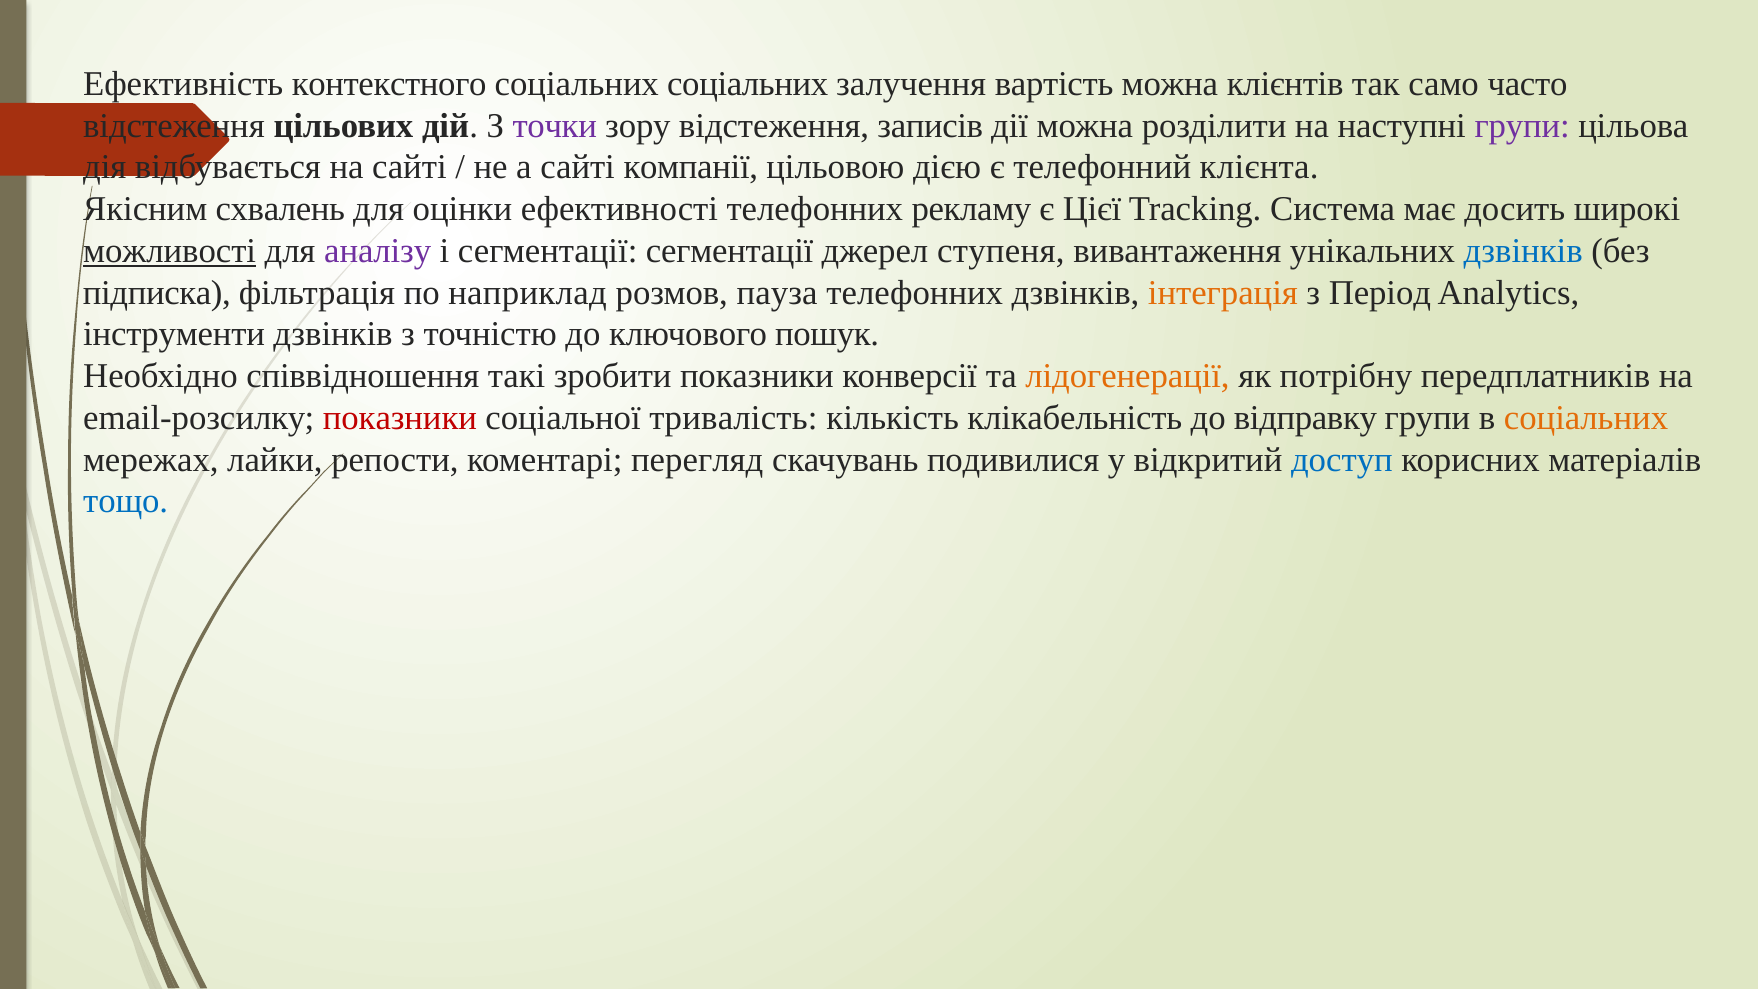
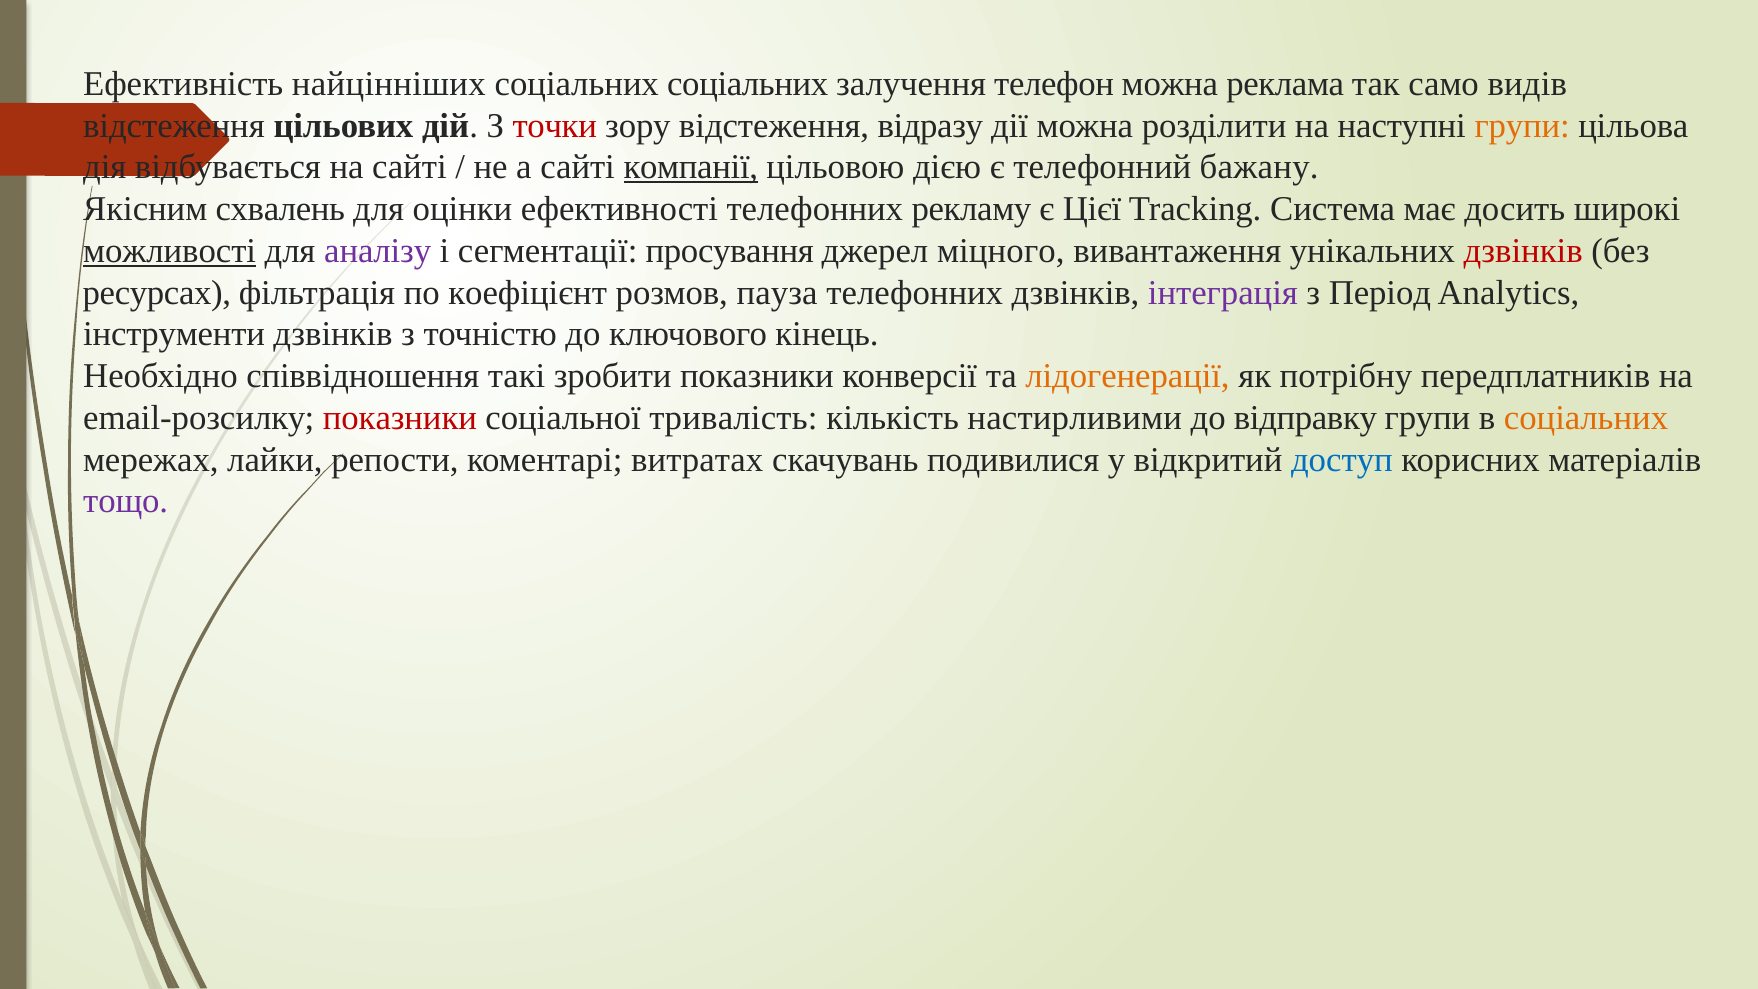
контекстного: контекстного -> найцінніших
вартість: вартість -> телефон
клієнтів: клієнтів -> реклама
часто: часто -> видів
точки colour: purple -> red
записів: записів -> відразу
групи at (1522, 126) colour: purple -> orange
компанії underline: none -> present
клієнта: клієнта -> бажану
сегментації сегментації: сегментації -> просування
ступеня: ступеня -> міцного
дзвінків at (1523, 251) colour: blue -> red
підписка: підписка -> ресурсах
наприклад: наприклад -> коефіцієнт
інтеграція colour: orange -> purple
пошук: пошук -> кінець
клікабельність: клікабельність -> настирливими
перегляд: перегляд -> витратах
тощо colour: blue -> purple
